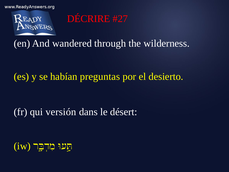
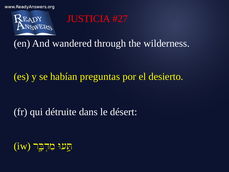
DÉCRIRE: DÉCRIRE -> JUSTICIA
versión: versión -> détruite
